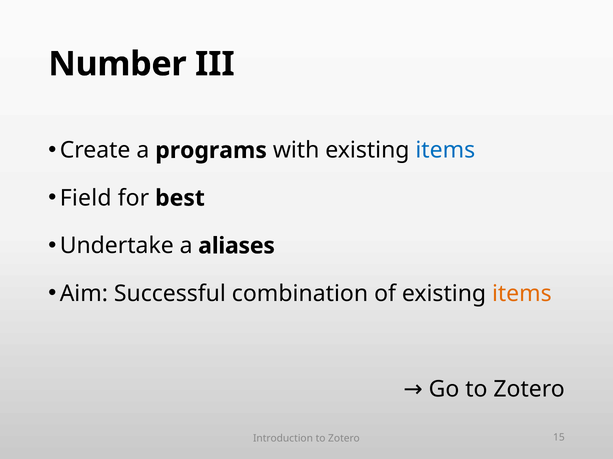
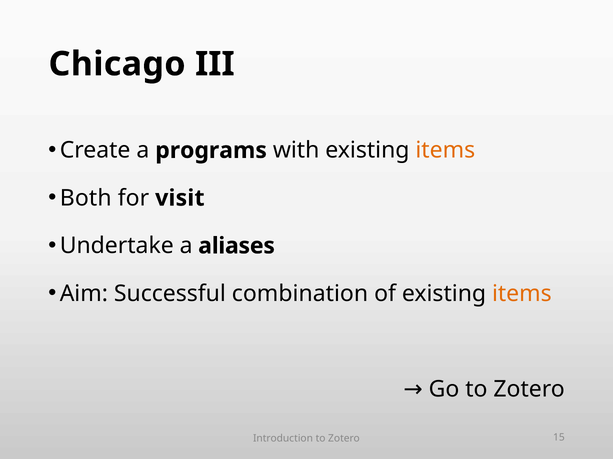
Number: Number -> Chicago
items at (445, 151) colour: blue -> orange
Field: Field -> Both
best: best -> visit
